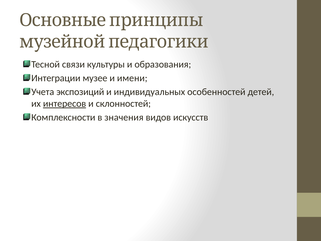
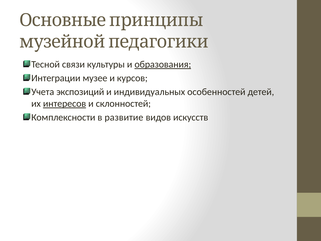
образования underline: none -> present
имени: имени -> курсов
значения: значения -> развитие
